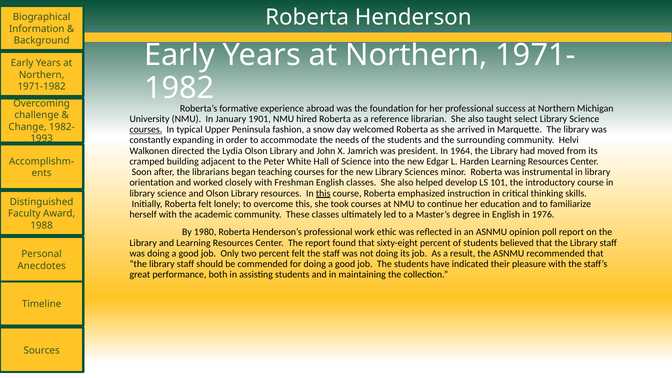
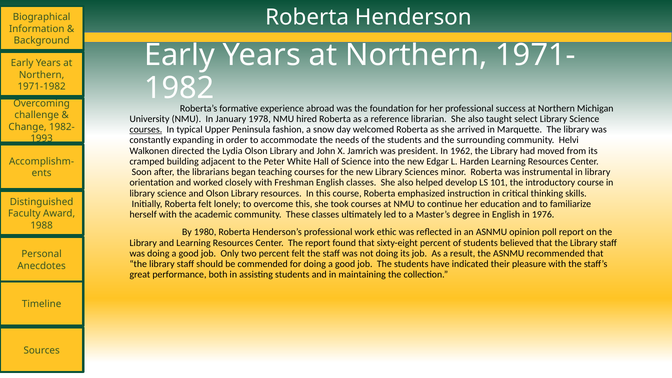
1901: 1901 -> 1978
1964: 1964 -> 1962
this at (323, 193) underline: present -> none
